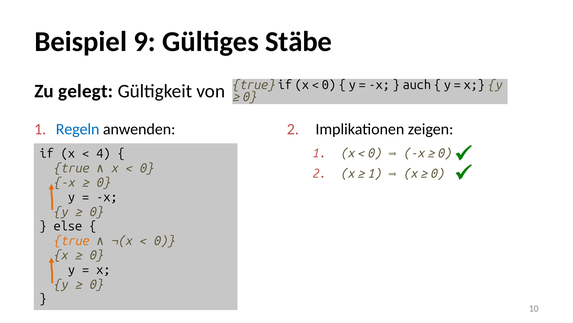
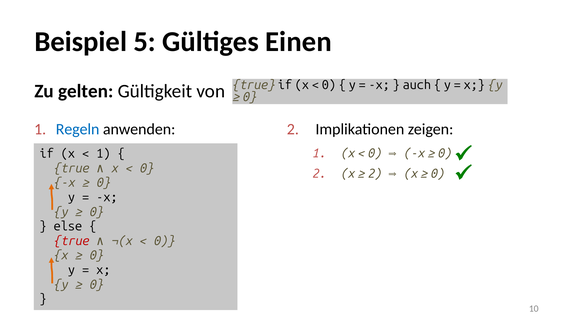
9: 9 -> 5
Stäbe: Stäbe -> Einen
gelegt: gelegt -> gelten
4 at (103, 153): 4 -> 1
1 at (375, 173): 1 -> 2
true at (71, 240) colour: orange -> red
